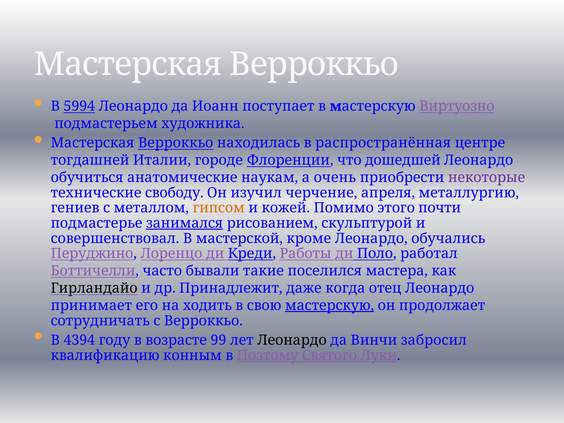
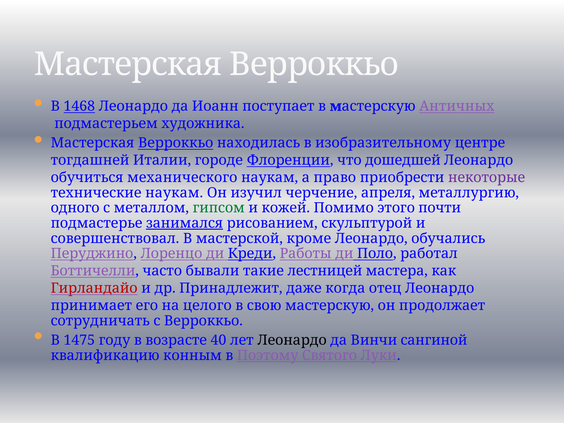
5994: 5994 -> 1468
Виртуозно: Виртуозно -> Античных
распространённая: распространённая -> изобразительному
анатомические: анатомические -> механического
очень: очень -> право
технические свободу: свободу -> наукам
гениев: гениев -> одного
гипсом colour: orange -> green
поселился: поселился -> лестницей
Гирландайо colour: black -> red
ходить: ходить -> целого
мастерскую at (330, 305) underline: present -> none
4394: 4394 -> 1475
99: 99 -> 40
забросил: забросил -> сангиной
